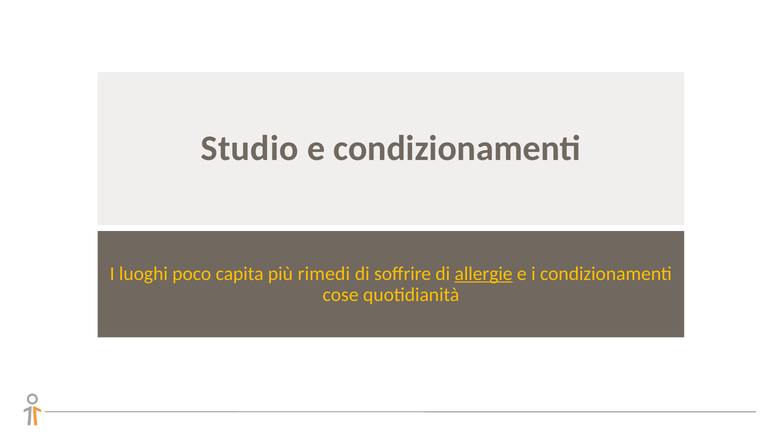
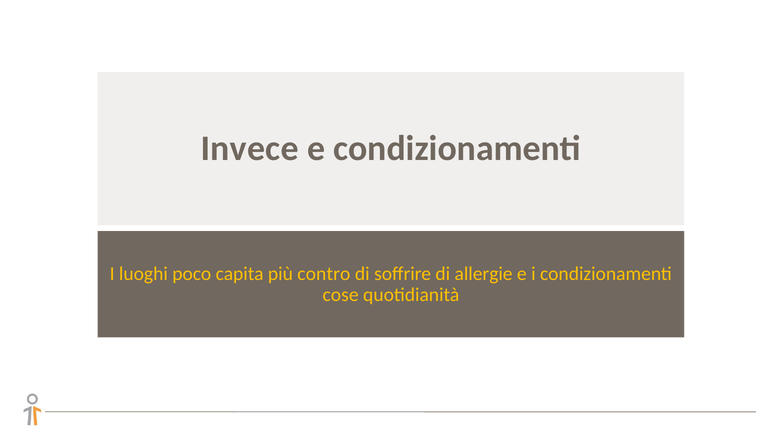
Studio: Studio -> Invece
rimedi: rimedi -> contro
allergie underline: present -> none
